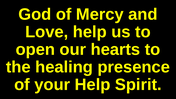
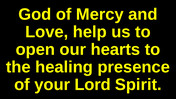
your Help: Help -> Lord
